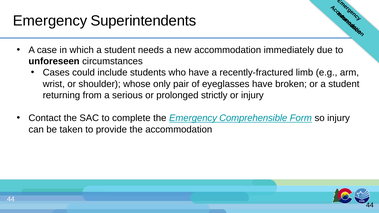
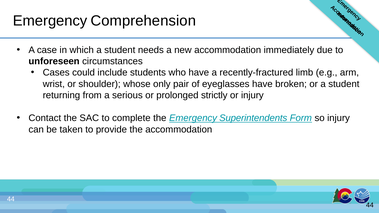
Superintendents: Superintendents -> Comprehension
Comprehensible: Comprehensible -> Superintendents
